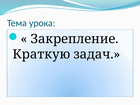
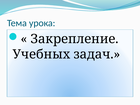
Краткую: Краткую -> Учебных
